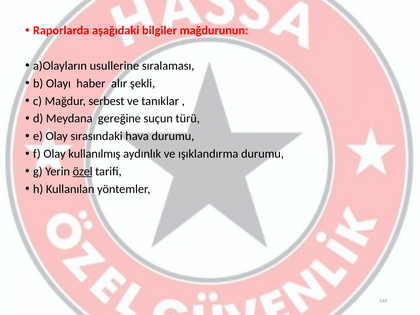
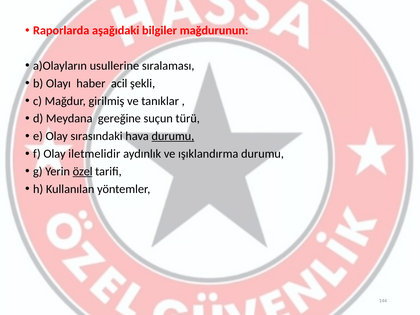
alır: alır -> acil
serbest: serbest -> girilmiş
durumu at (173, 136) underline: none -> present
kullanılmış: kullanılmış -> iletmelidir
